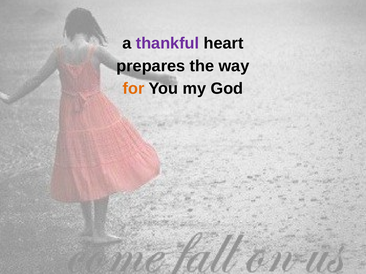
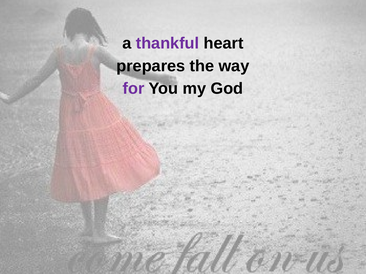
for colour: orange -> purple
